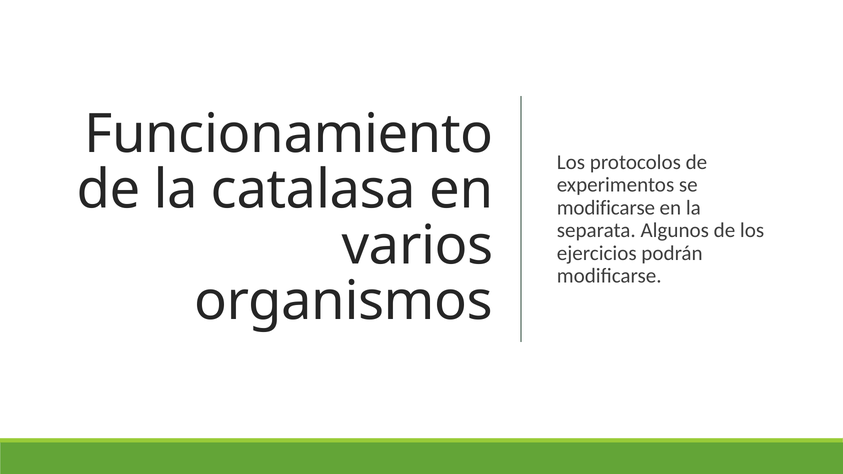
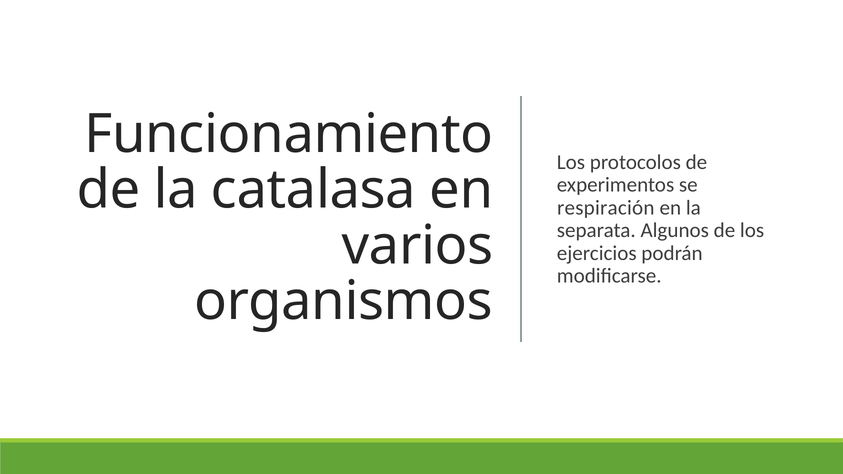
modificarse at (606, 208): modificarse -> respiración
